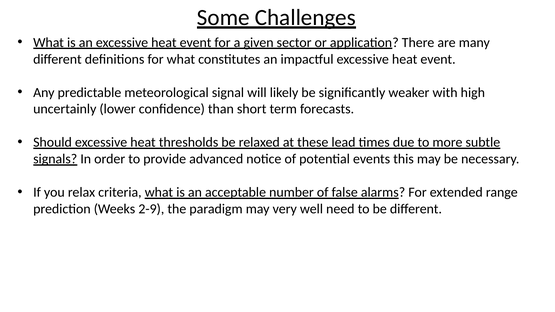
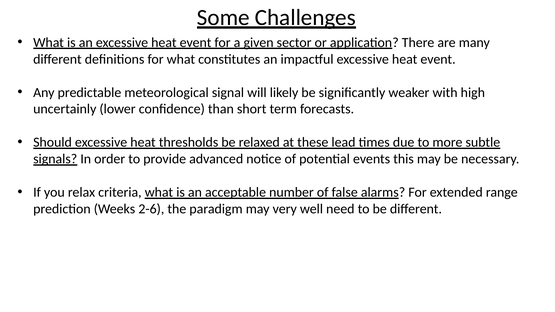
2-9: 2-9 -> 2-6
